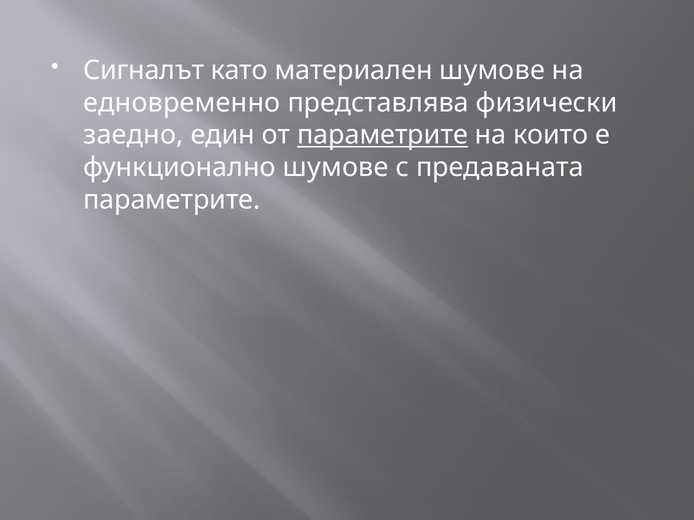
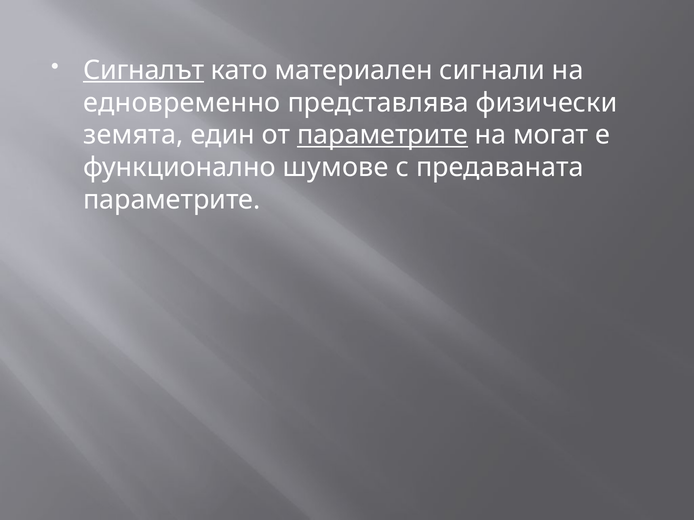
Сигналът underline: none -> present
материален шумове: шумове -> сигнали
заедно: заедно -> земята
които: които -> могат
